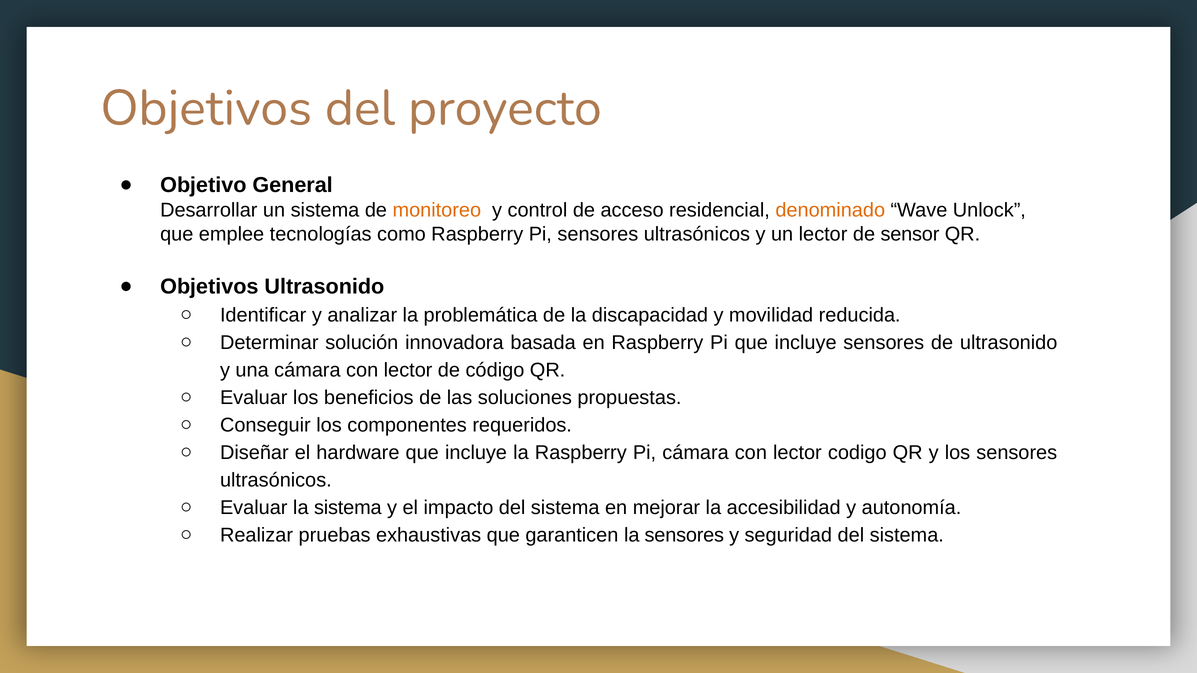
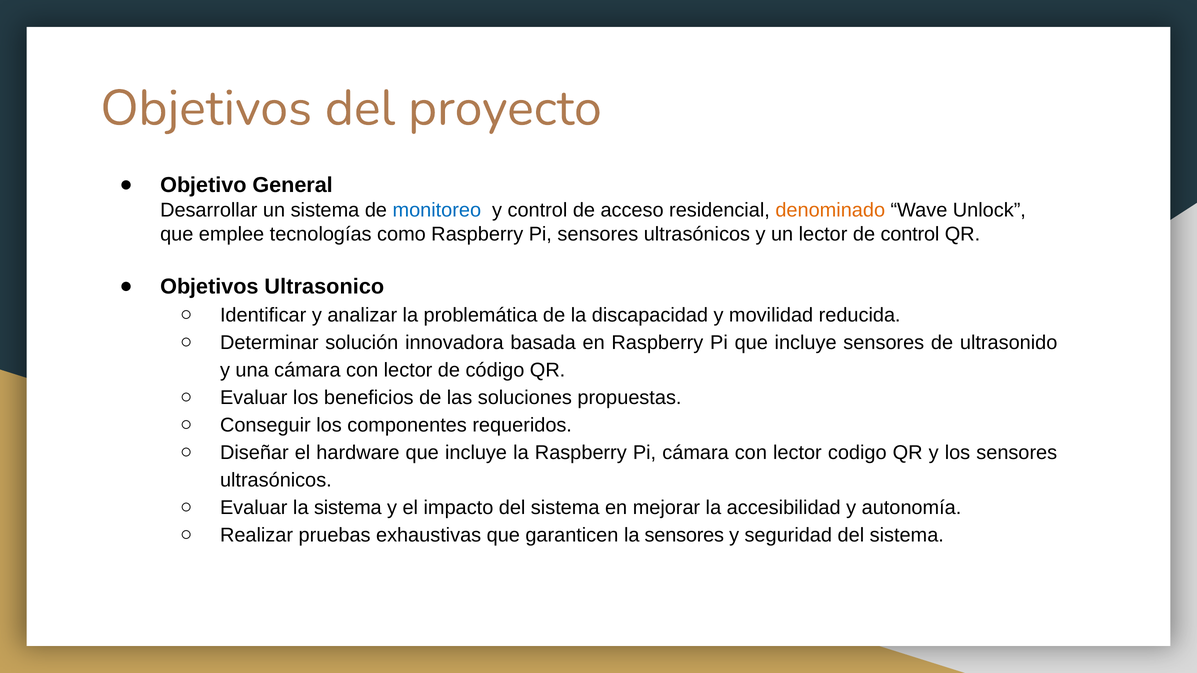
monitoreo colour: orange -> blue
de sensor: sensor -> control
Objetivos Ultrasonido: Ultrasonido -> Ultrasonico
